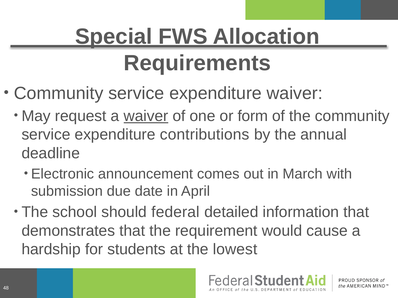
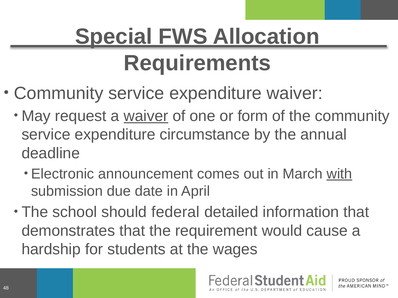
contributions: contributions -> circumstance
with underline: none -> present
lowest: lowest -> wages
